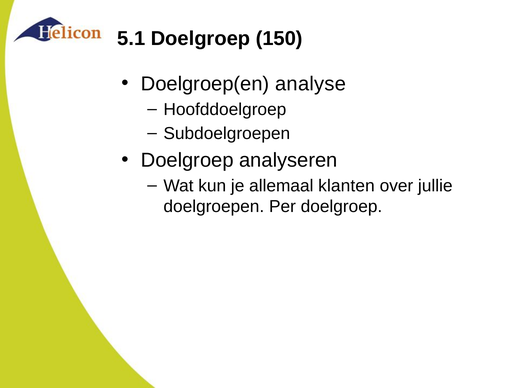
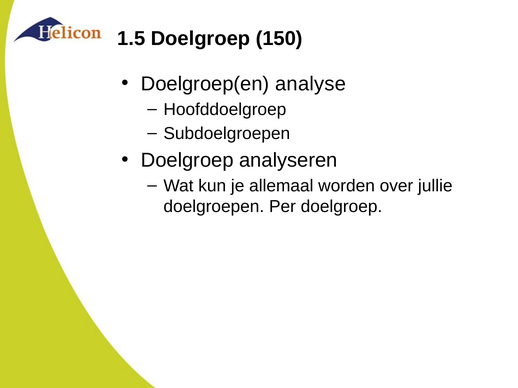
5.1: 5.1 -> 1.5
klanten: klanten -> worden
